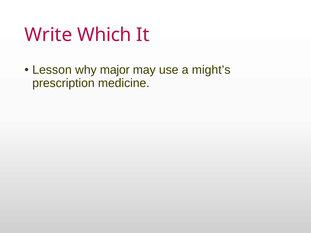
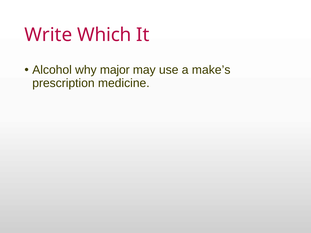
Lesson: Lesson -> Alcohol
might’s: might’s -> make’s
